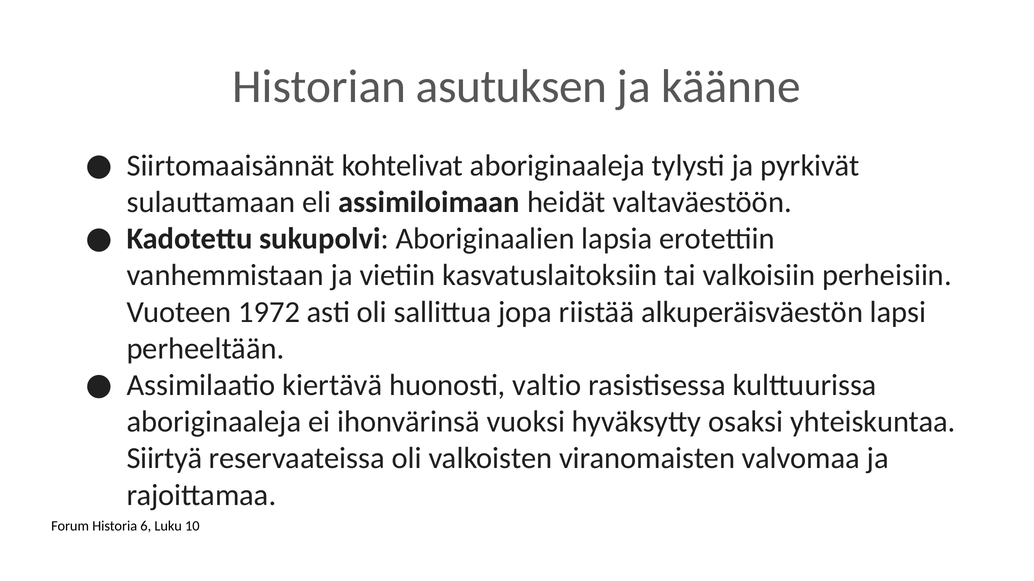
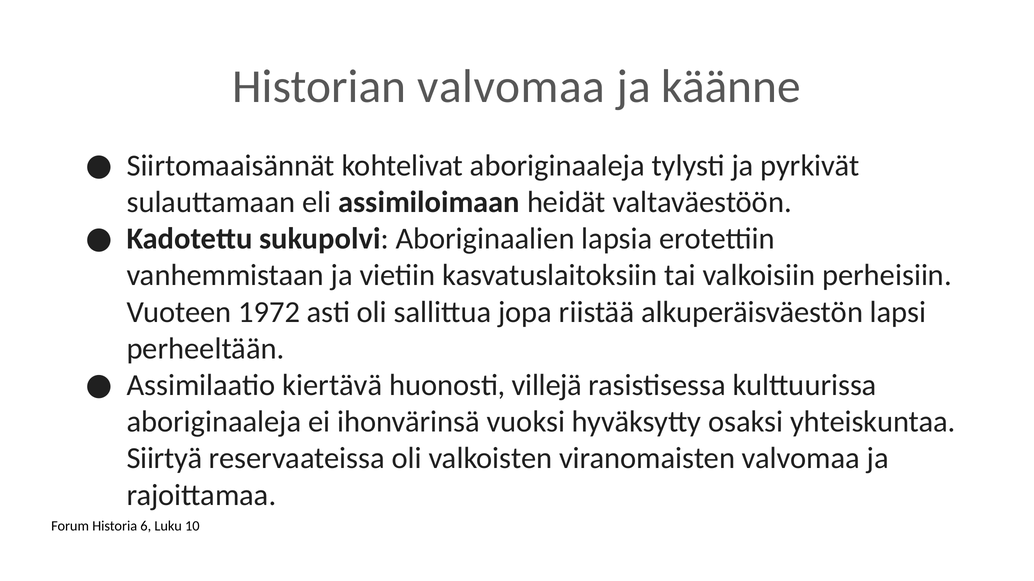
Historian asutuksen: asutuksen -> valvomaa
valtio: valtio -> villejä
